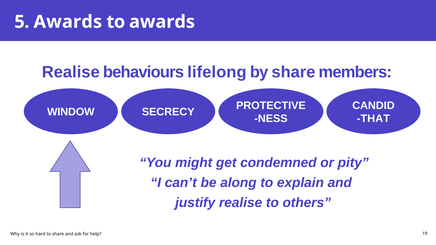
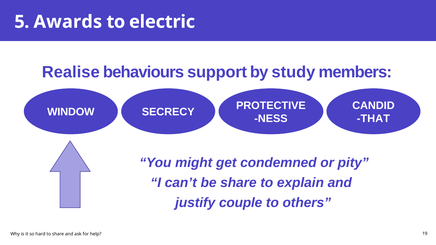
to awards: awards -> electric
lifelong: lifelong -> support
by share: share -> study
be along: along -> share
justify realise: realise -> couple
